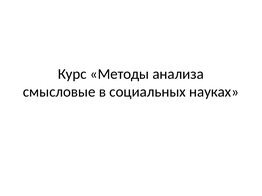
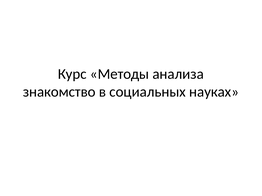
смысловые: смысловые -> знакомство
